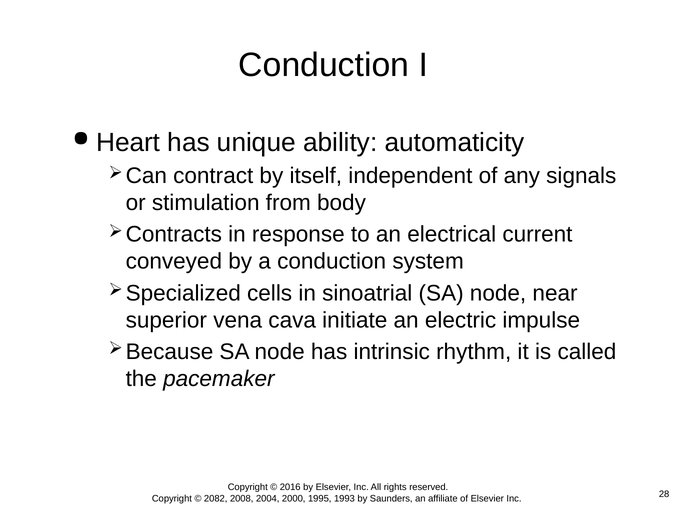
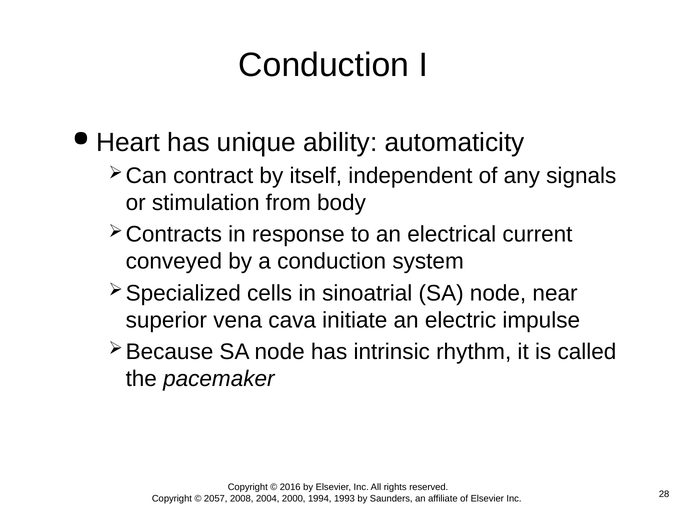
2082: 2082 -> 2057
1995: 1995 -> 1994
